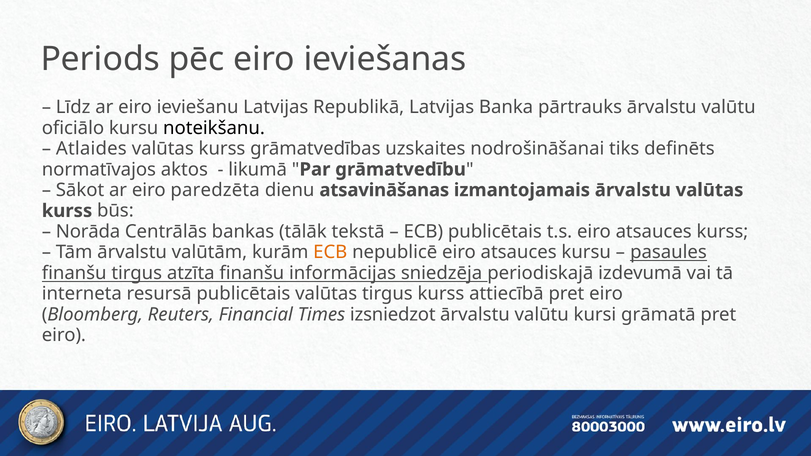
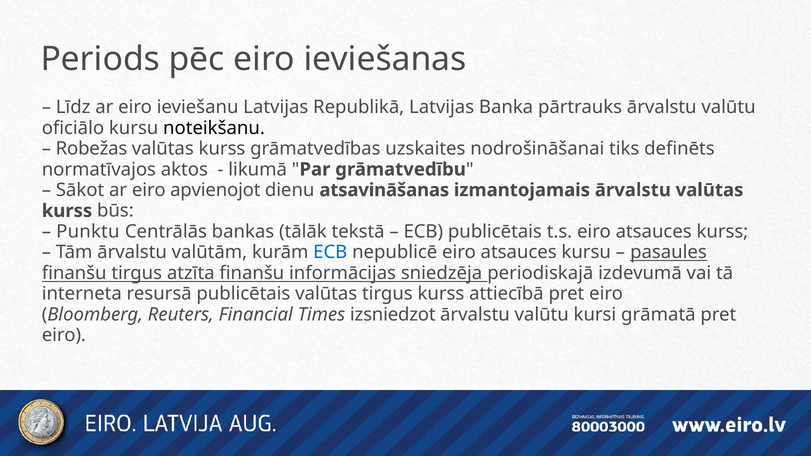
Atlaides: Atlaides -> Robežas
paredzēta: paredzēta -> apvienojot
Norāda: Norāda -> Punktu
ECB at (330, 252) colour: orange -> blue
